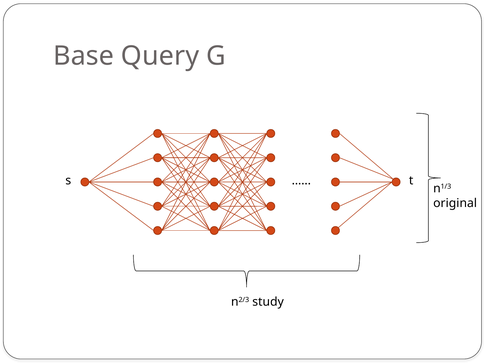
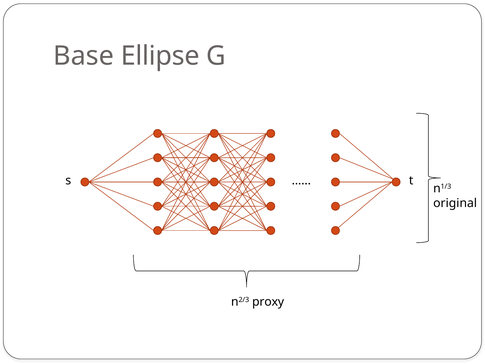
Query: Query -> Ellipse
study: study -> proxy
